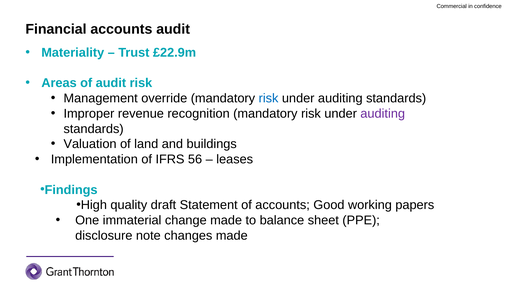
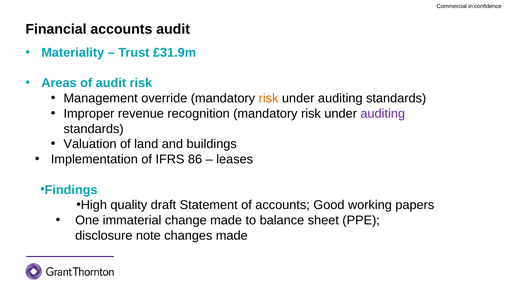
£22.9m: £22.9m -> £31.9m
risk at (269, 98) colour: blue -> orange
56: 56 -> 86
